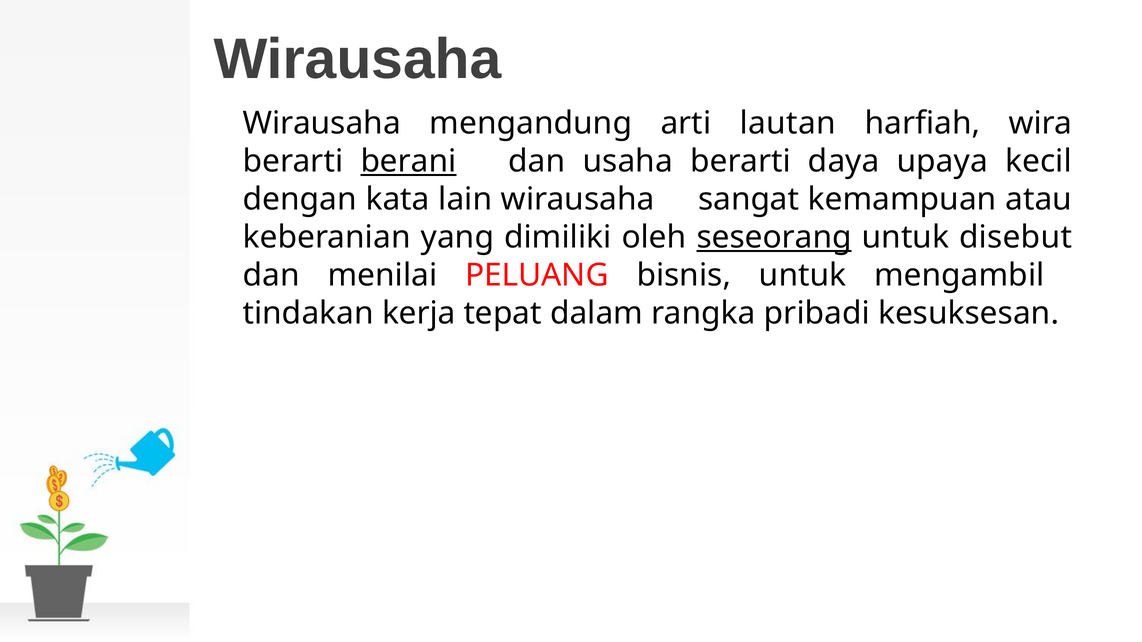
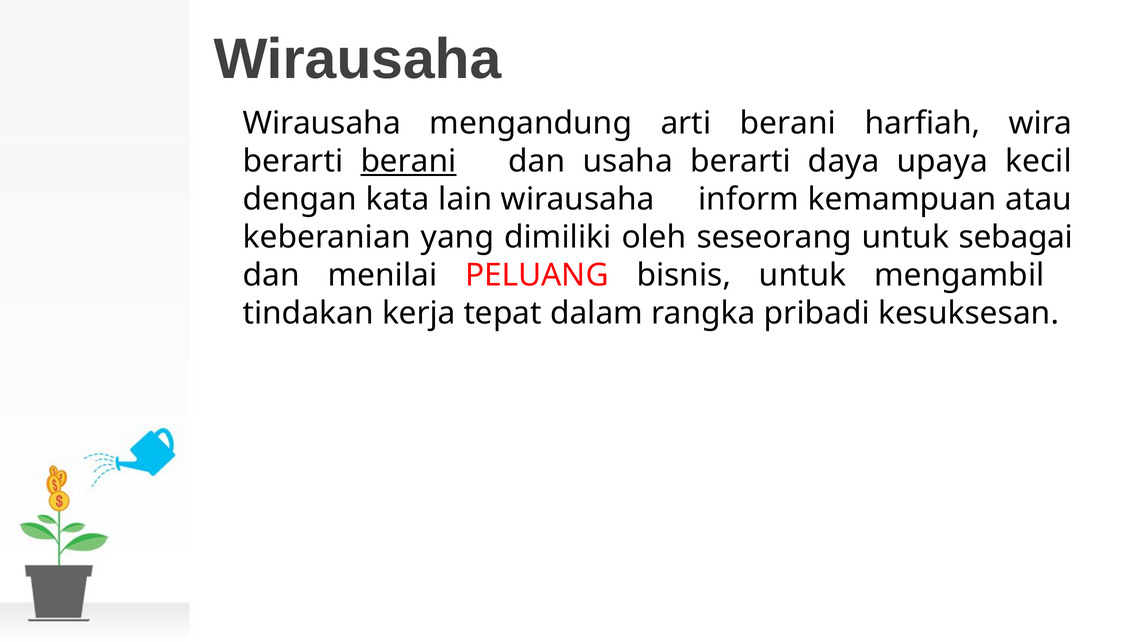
arti lautan: lautan -> berani
sangat: sangat -> inform
seseorang underline: present -> none
disebut: disebut -> sebagai
